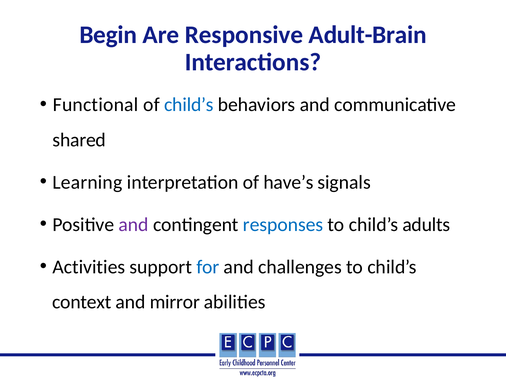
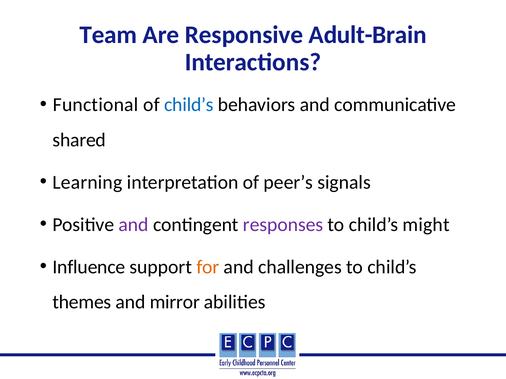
Begin: Begin -> Team
have’s: have’s -> peer’s
responses colour: blue -> purple
adults: adults -> might
Activities: Activities -> Influence
for colour: blue -> orange
context: context -> themes
